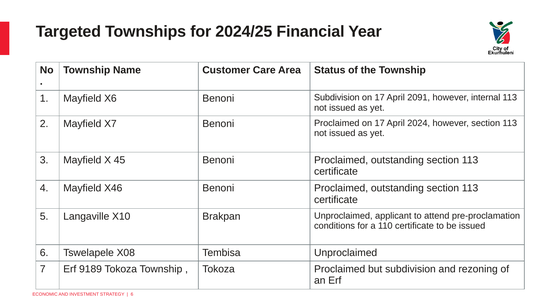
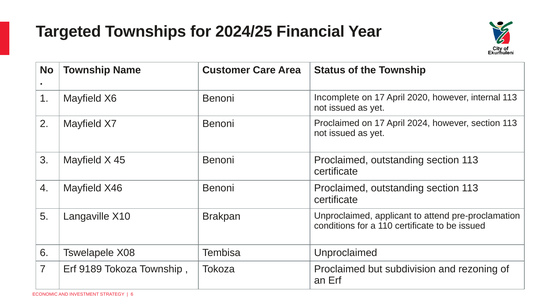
Benoni Subdivision: Subdivision -> Incomplete
2091: 2091 -> 2020
